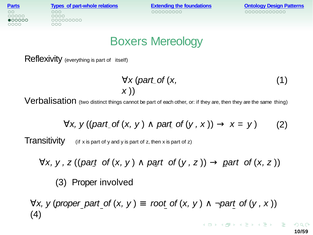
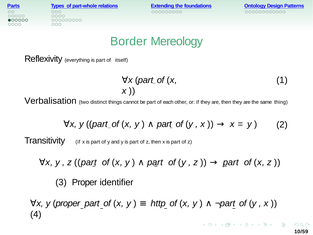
Boxers: Boxers -> Border
involved: involved -> identifier
root: root -> http
